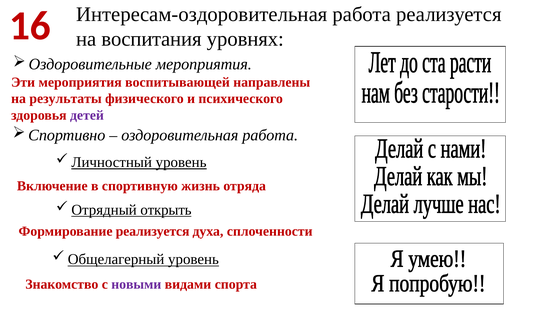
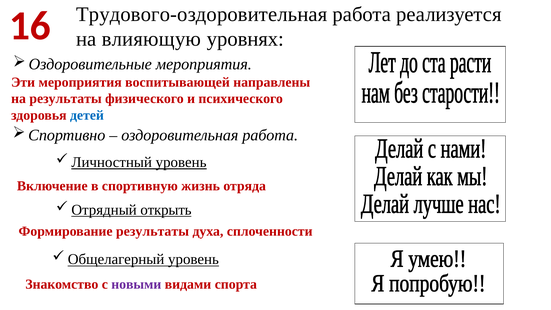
Интересам-оздоровительная: Интересам-оздоровительная -> Трудового-оздоровительная
воспитания: воспитания -> влияющую
детей colour: purple -> blue
Формирование реализуется: реализуется -> результаты
